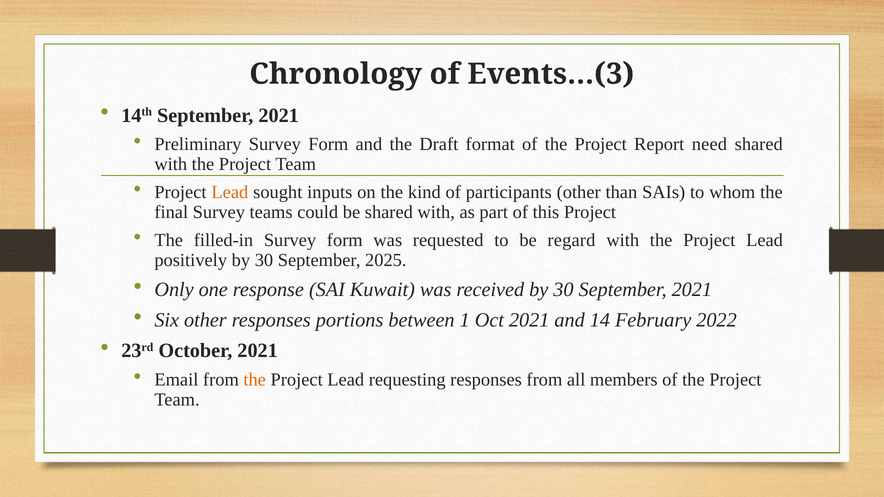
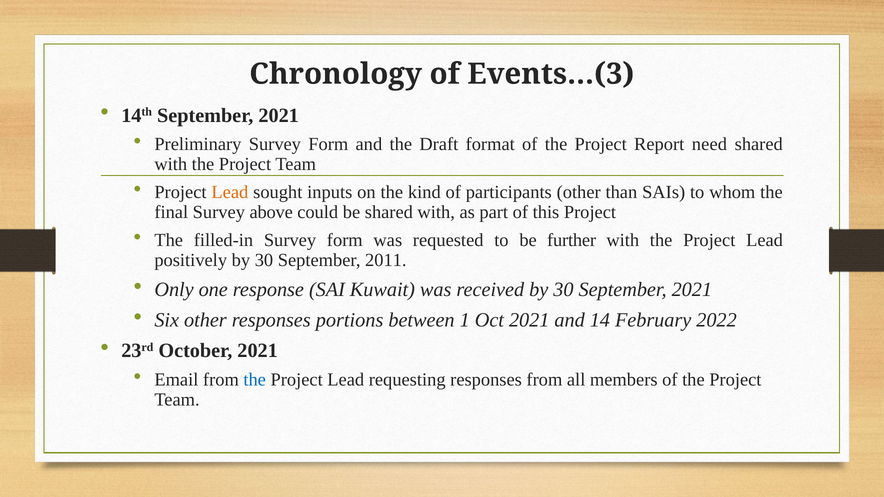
teams: teams -> above
regard: regard -> further
2025: 2025 -> 2011
the at (255, 380) colour: orange -> blue
